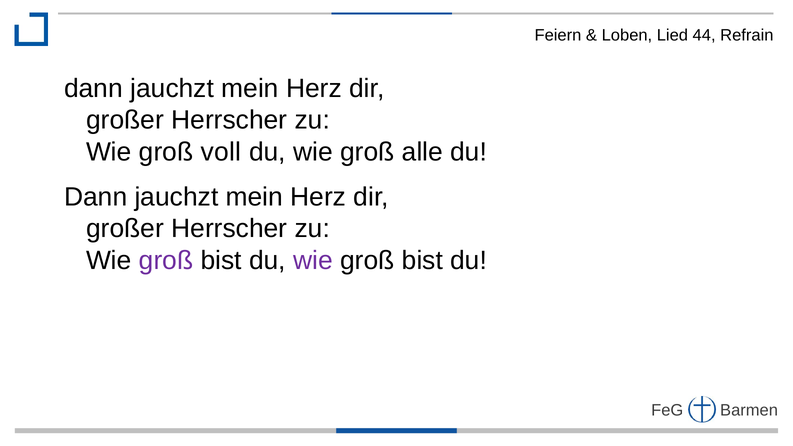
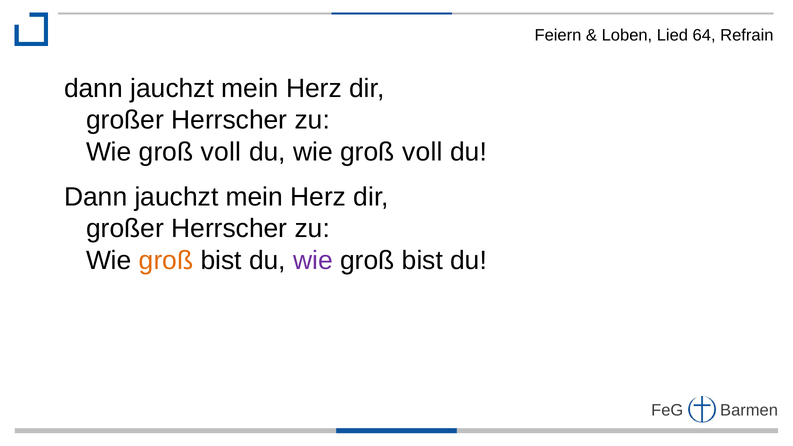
44: 44 -> 64
du wie groß alle: alle -> voll
groß at (166, 260) colour: purple -> orange
